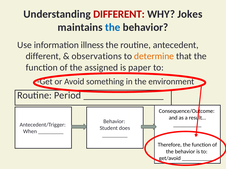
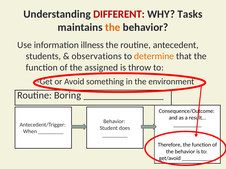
Jokes: Jokes -> Tasks
the at (113, 27) colour: blue -> orange
different at (43, 56): different -> students
paper: paper -> throw
Period: Period -> Boring
